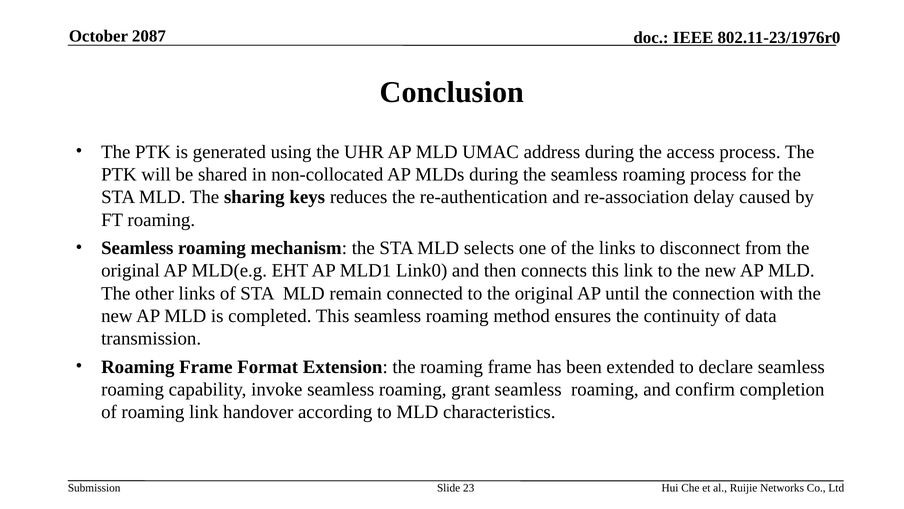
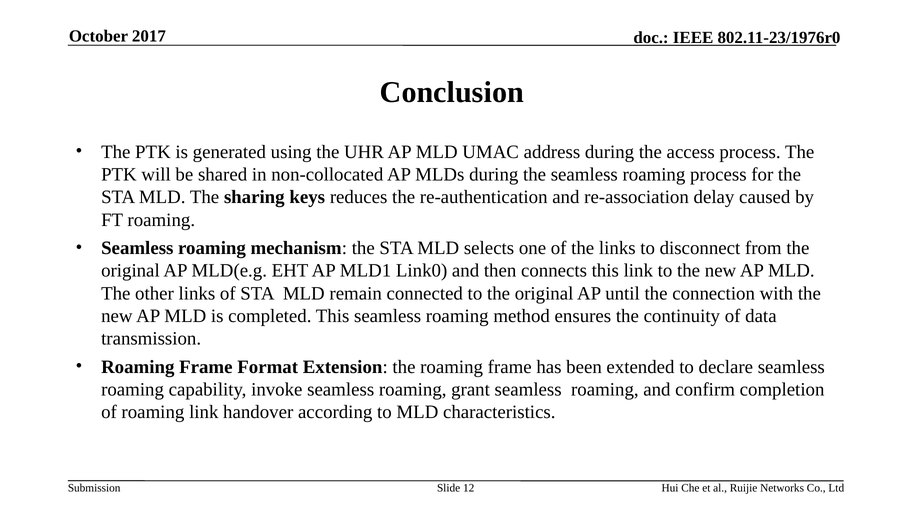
2087: 2087 -> 2017
23: 23 -> 12
